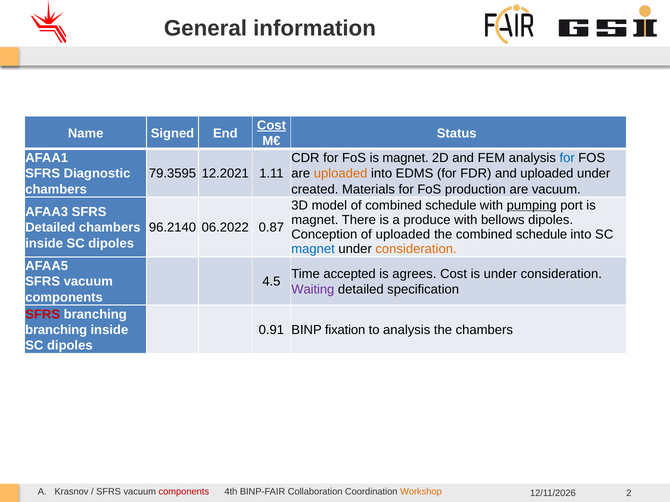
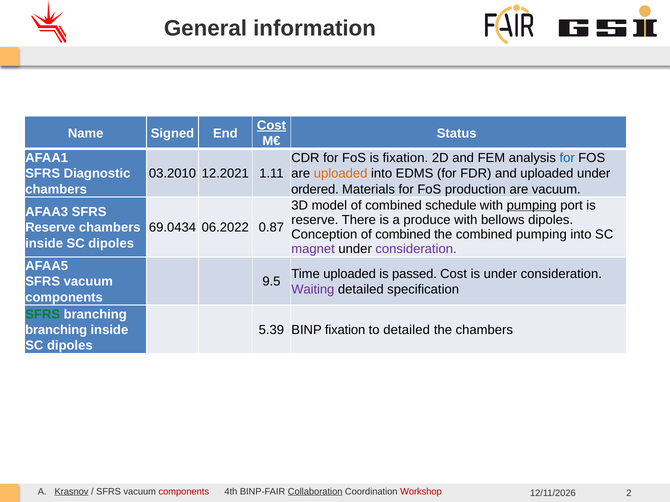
FoS is magnet: magnet -> fixation
79.3595: 79.3595 -> 03.2010
created: created -> ordered
magnet at (315, 220): magnet -> reserve
Detailed at (50, 228): Detailed -> Reserve
96.2140: 96.2140 -> 69.0434
Conception of uploaded: uploaded -> combined
the combined schedule: schedule -> pumping
magnet at (313, 249) colour: blue -> purple
consideration at (416, 249) colour: orange -> purple
Time accepted: accepted -> uploaded
agrees: agrees -> passed
4.5: 4.5 -> 9.5
SFRS at (43, 315) colour: red -> green
0.91: 0.91 -> 5.39
to analysis: analysis -> detailed
Krasnov underline: none -> present
Collaboration underline: none -> present
Workshop colour: orange -> red
